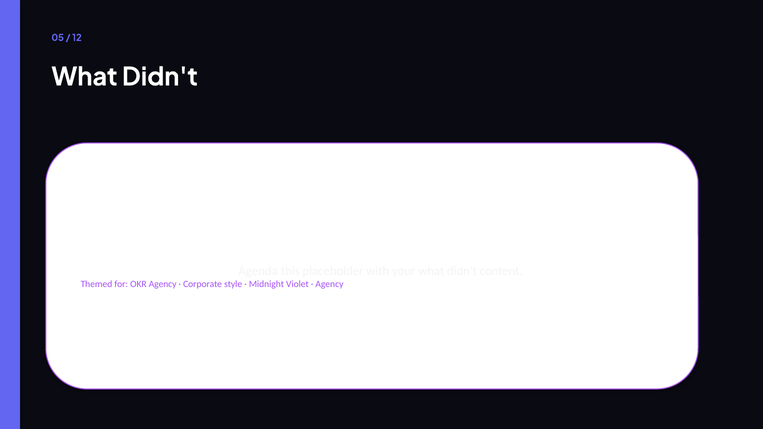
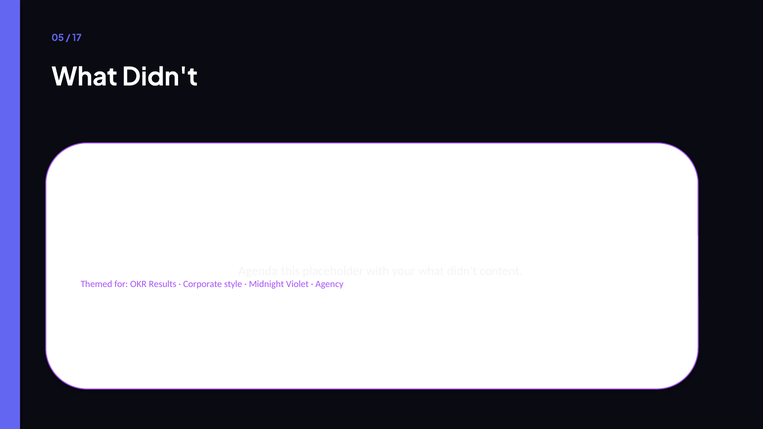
12: 12 -> 17
OKR Agency: Agency -> Results
